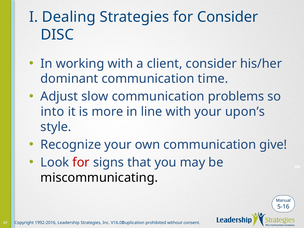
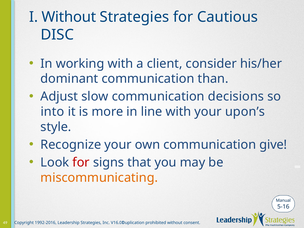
I Dealing: Dealing -> Without
for Consider: Consider -> Cautious
time: time -> than
problems: problems -> decisions
miscommunicating colour: black -> orange
